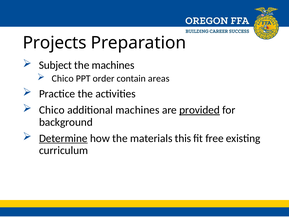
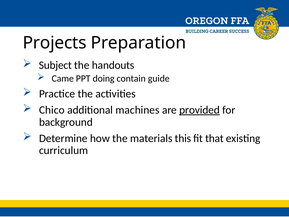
the machines: machines -> handouts
Chico at (63, 78): Chico -> Came
order: order -> doing
areas: areas -> guide
Determine underline: present -> none
free: free -> that
